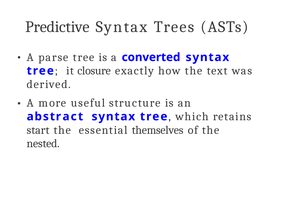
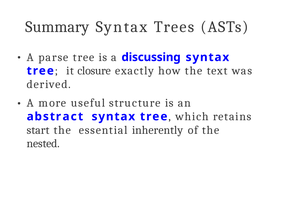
Predictive: Predictive -> Summary
converted: converted -> discussing
themselves: themselves -> inherently
